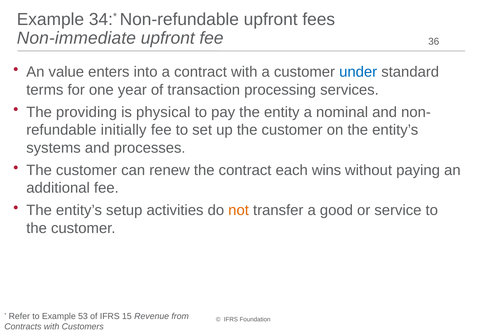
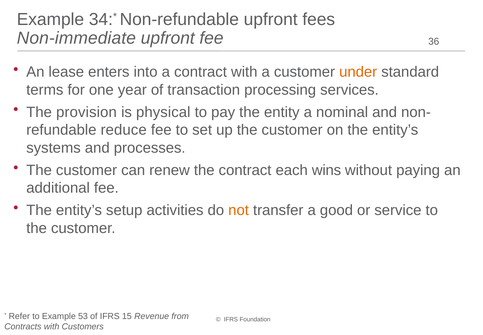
value: value -> lease
under colour: blue -> orange
providing: providing -> provision
initially: initially -> reduce
